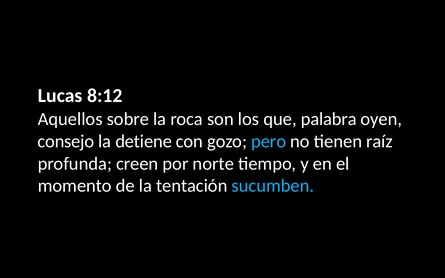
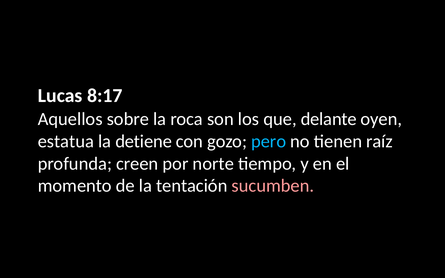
8:12: 8:12 -> 8:17
palabra: palabra -> delante
consejo: consejo -> estatua
sucumben colour: light blue -> pink
